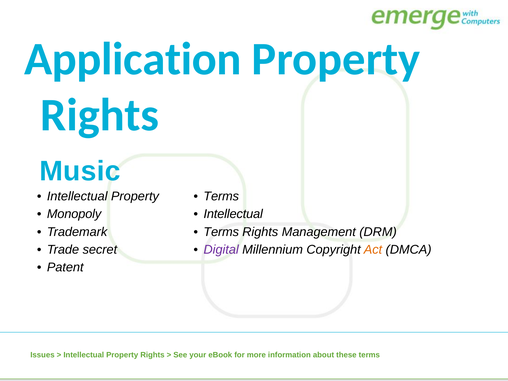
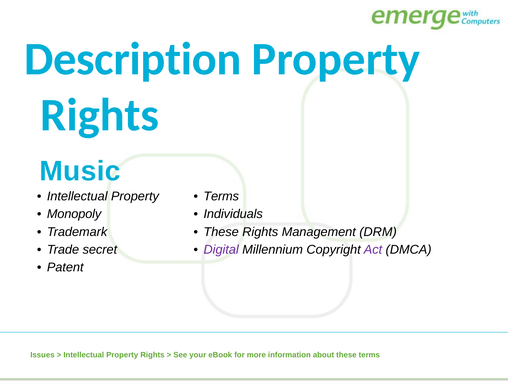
Application: Application -> Description
Intellectual at (233, 214): Intellectual -> Individuals
Terms at (221, 232): Terms -> These
Act colour: orange -> purple
